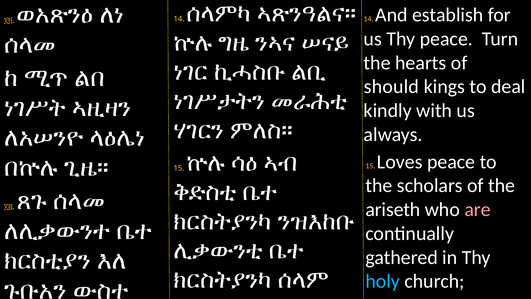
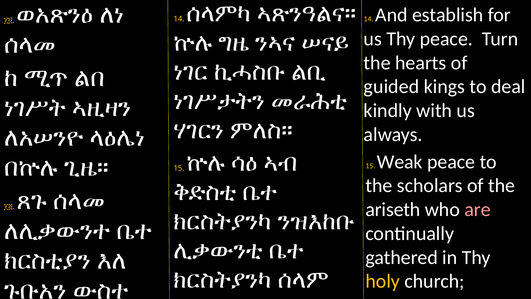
should: should -> guided
Loves: Loves -> Weak
holy colour: light blue -> yellow
